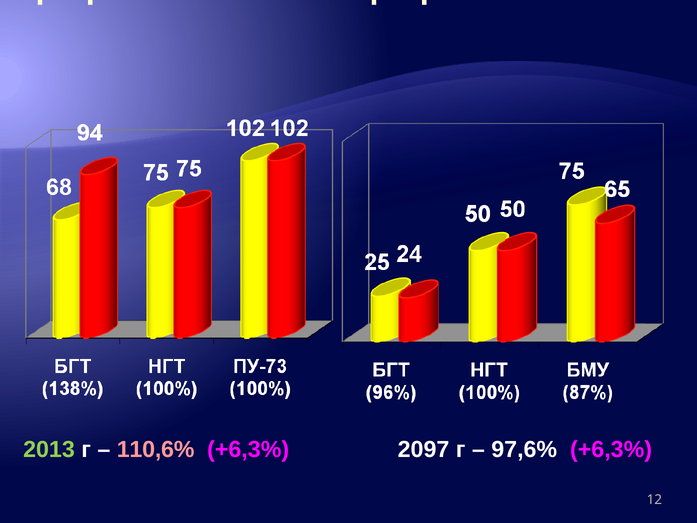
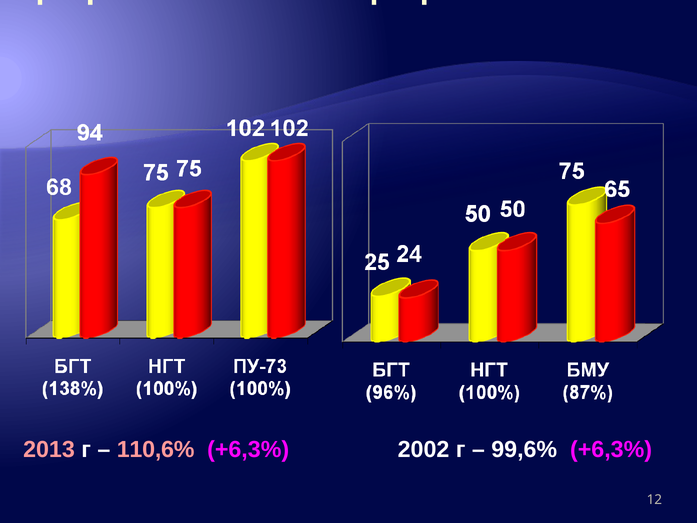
2013 colour: light green -> pink
2097: 2097 -> 2002
97,6%: 97,6% -> 99,6%
